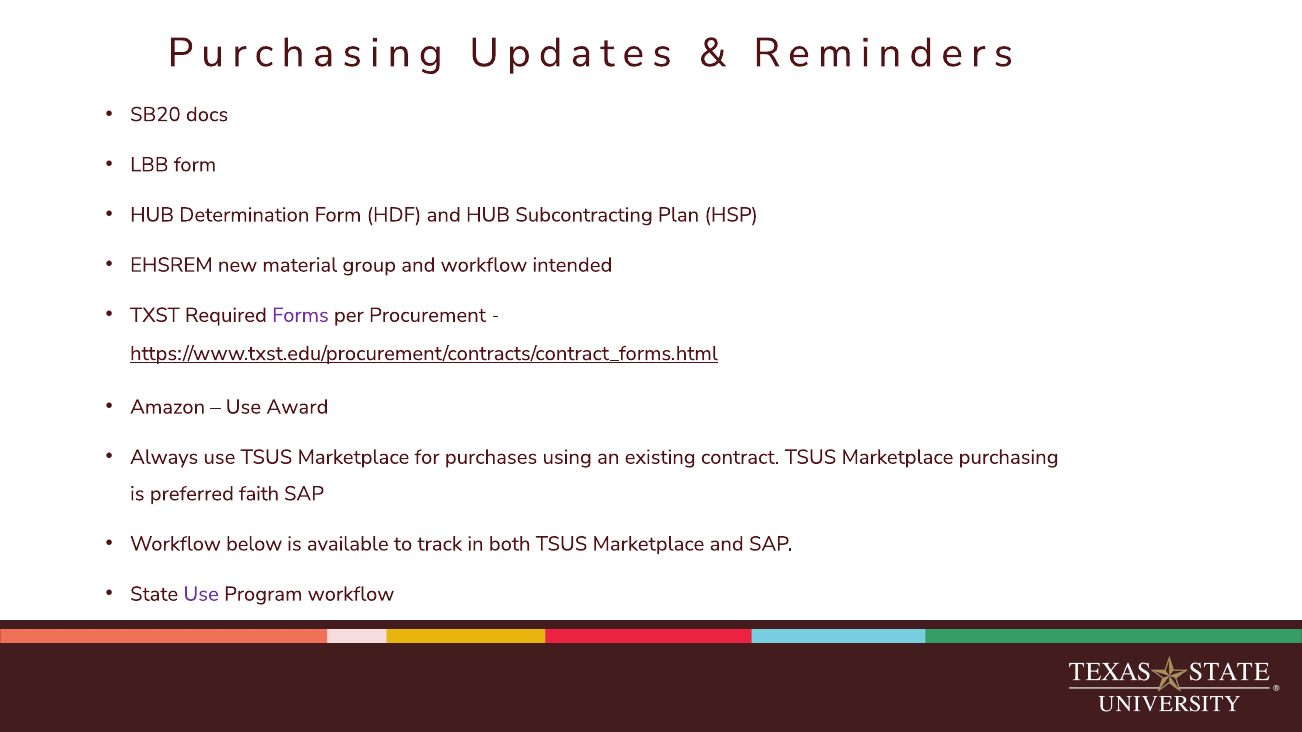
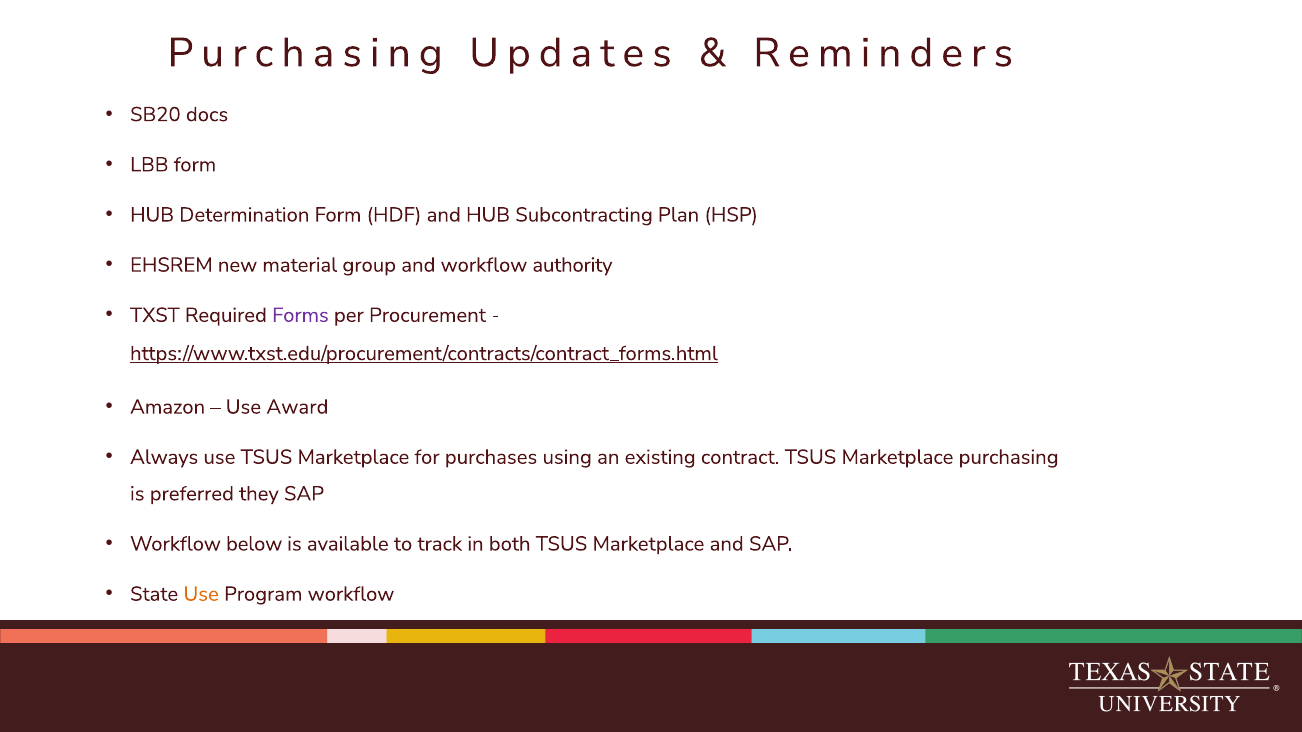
intended: intended -> authority
faith: faith -> they
Use at (201, 594) colour: purple -> orange
